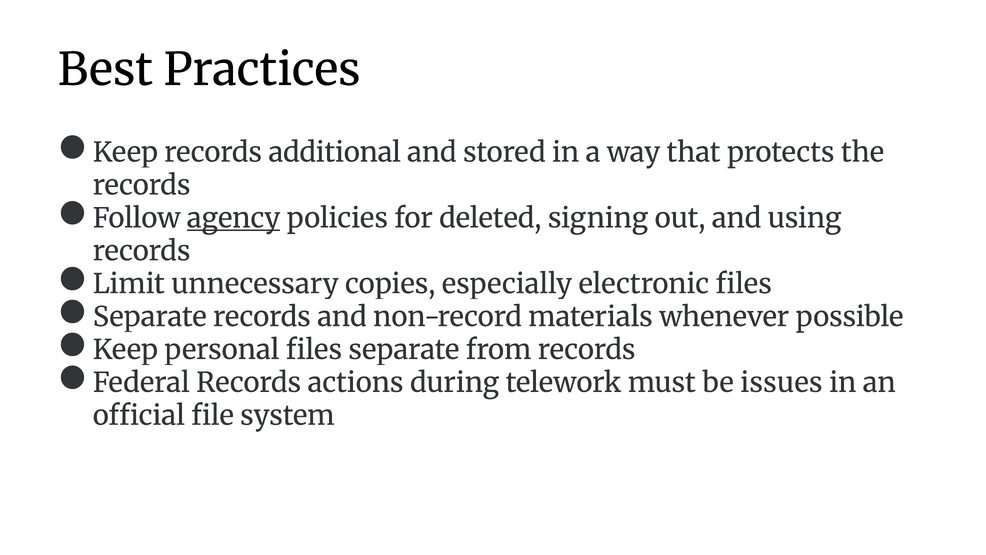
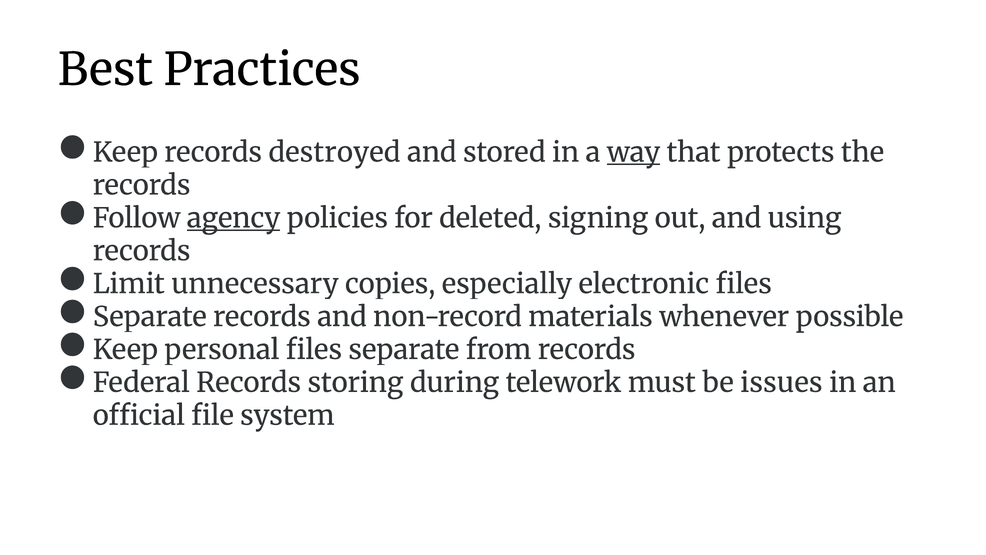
additional: additional -> destroyed
way underline: none -> present
actions: actions -> storing
